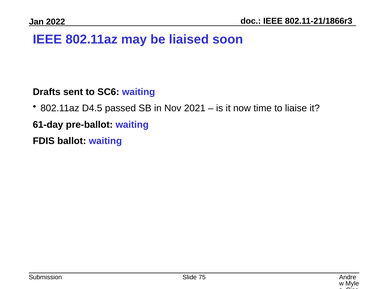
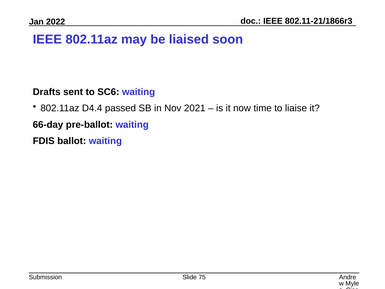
D4.5: D4.5 -> D4.4
61-day: 61-day -> 66-day
